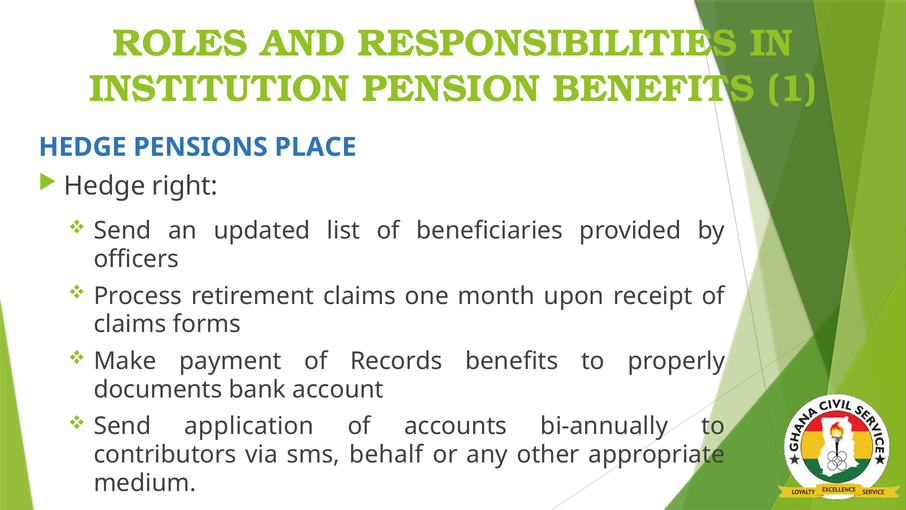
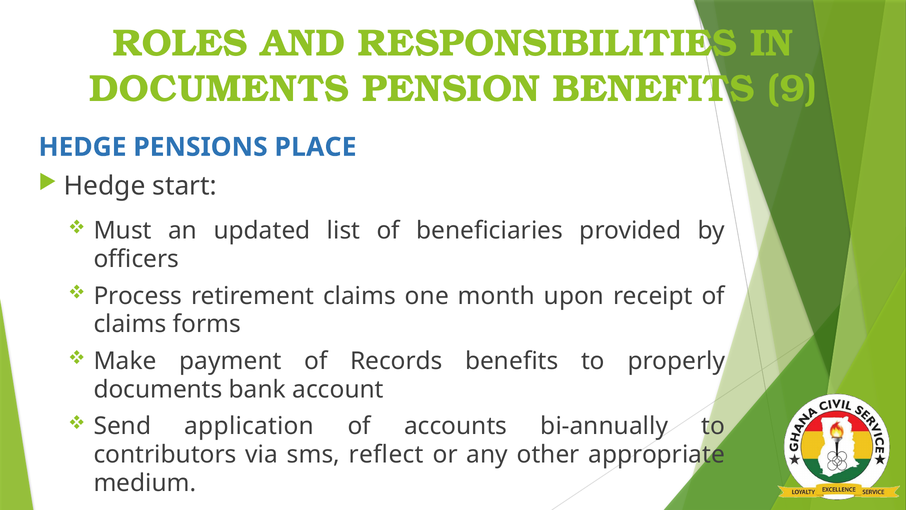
INSTITUTION at (219, 89): INSTITUTION -> DOCUMENTS
1: 1 -> 9
right: right -> start
Send at (123, 231): Send -> Must
behalf: behalf -> reflect
